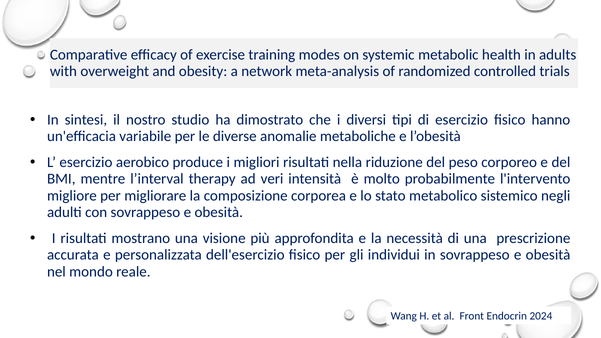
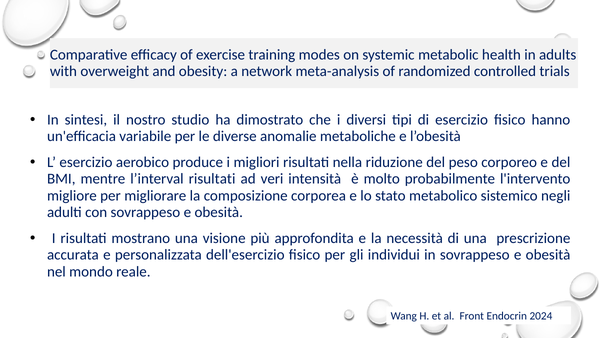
l’interval therapy: therapy -> risultati
